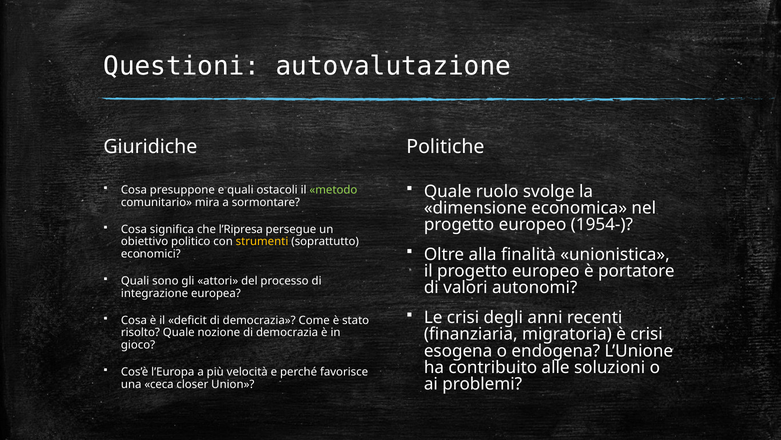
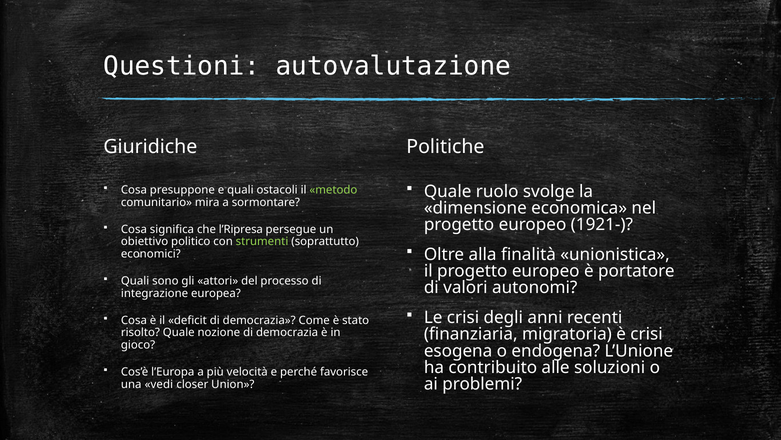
1954-: 1954- -> 1921-
strumenti colour: yellow -> light green
ceca: ceca -> vedi
